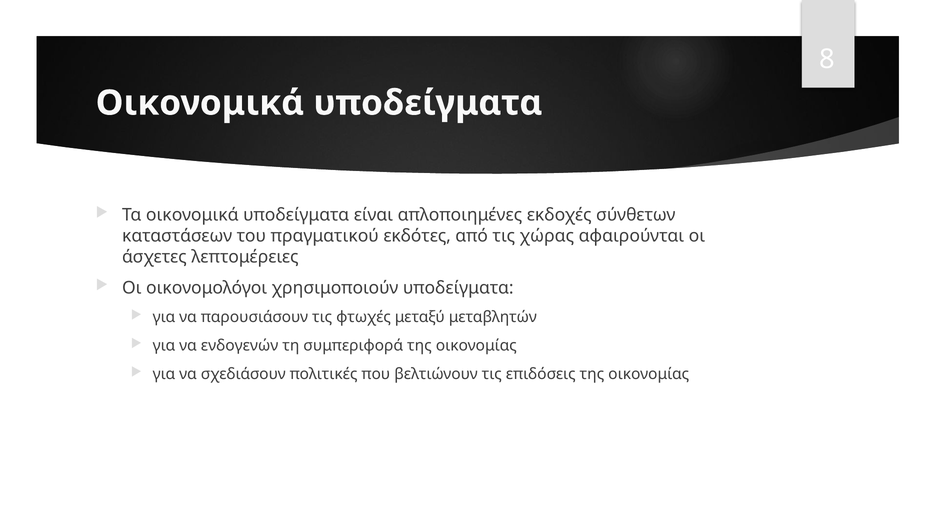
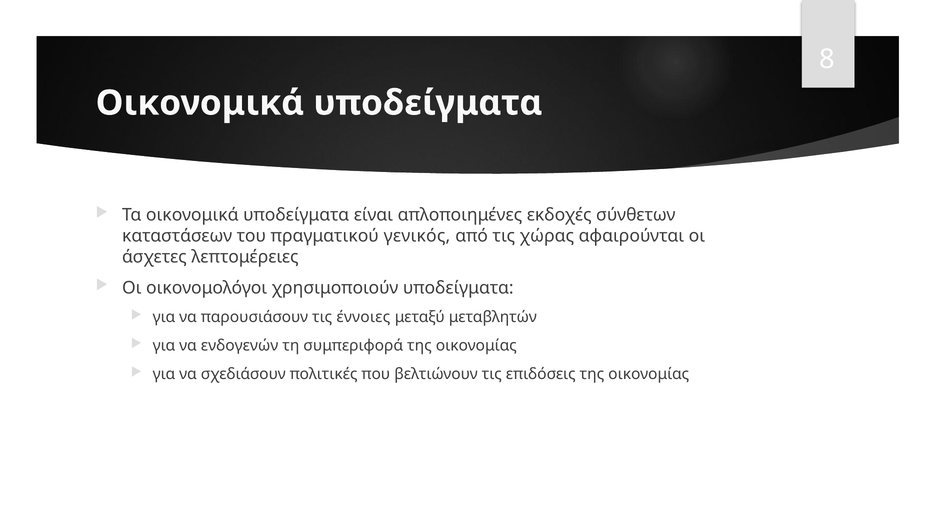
εκδότες: εκδότες -> γενικός
φτωχές: φτωχές -> έννοιες
